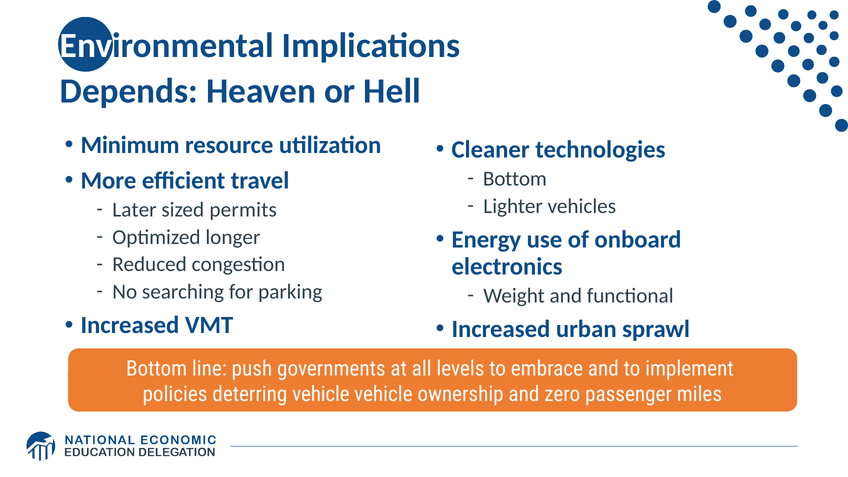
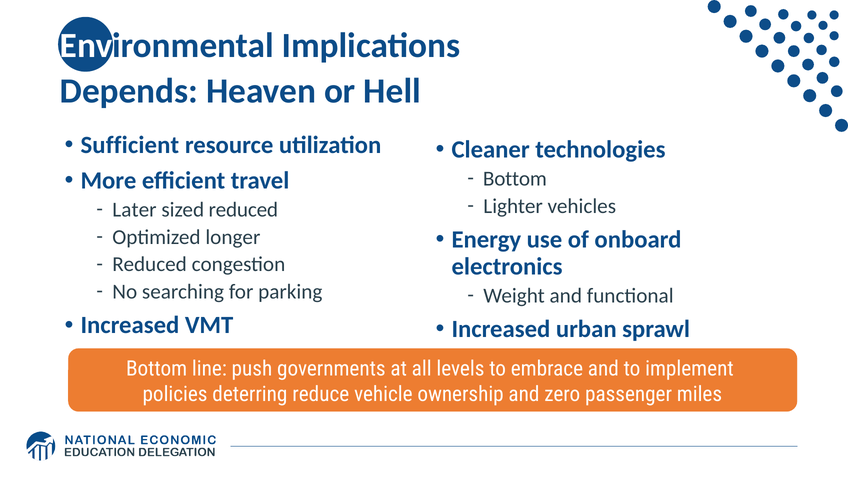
Minimum: Minimum -> Sufficient
sized permits: permits -> reduced
deterring vehicle: vehicle -> reduce
